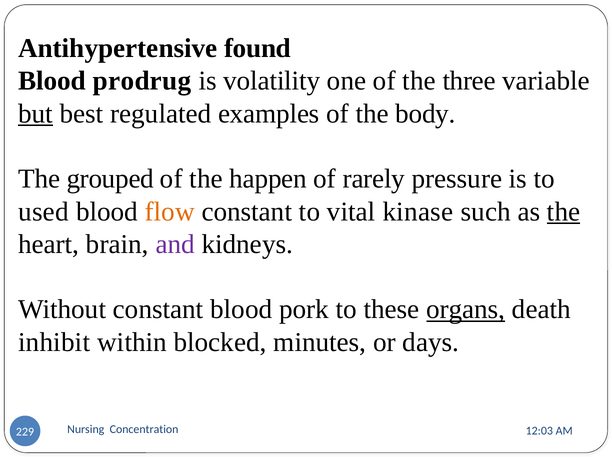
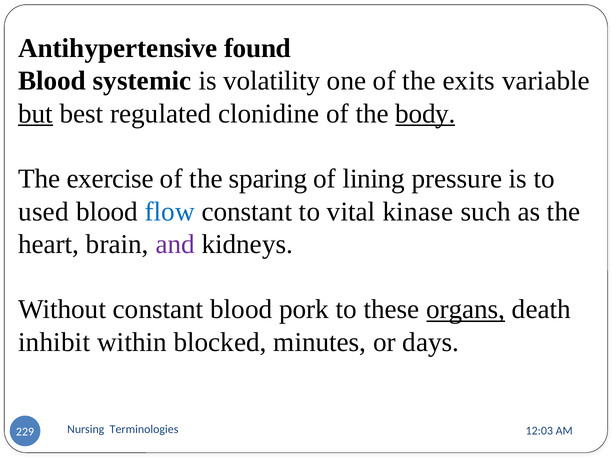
prodrug: prodrug -> systemic
three: three -> exits
examples: examples -> clonidine
body underline: none -> present
grouped: grouped -> exercise
happen: happen -> sparing
rarely: rarely -> lining
flow colour: orange -> blue
the at (564, 212) underline: present -> none
Concentration: Concentration -> Terminologies
